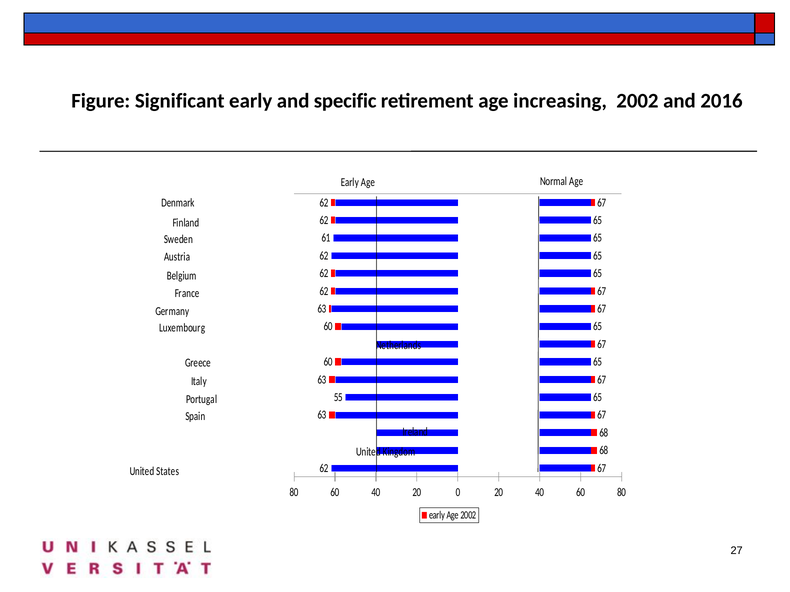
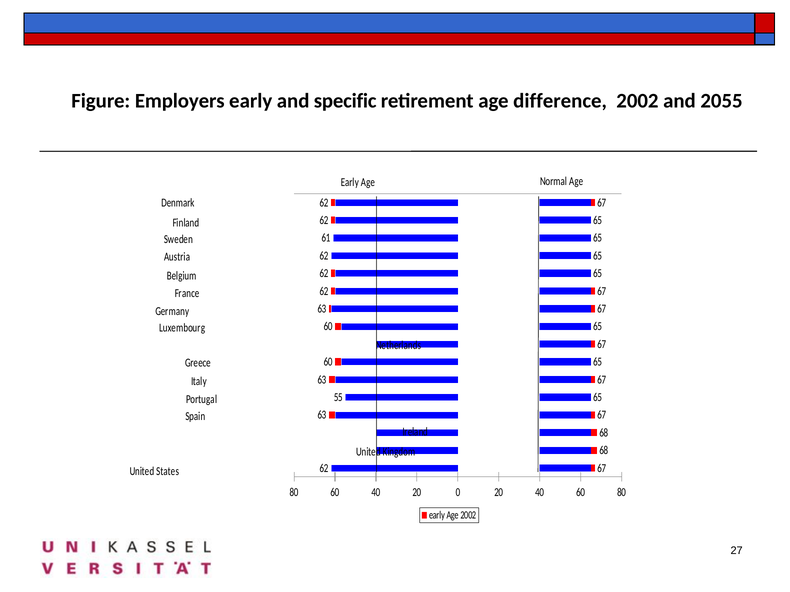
Significant: Significant -> Employers
increasing: increasing -> difference
2016: 2016 -> 2055
